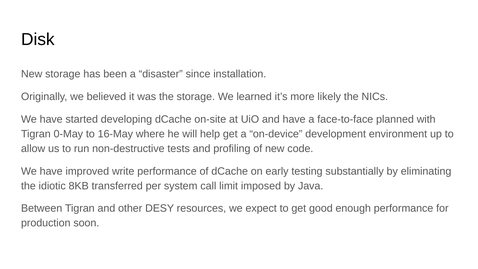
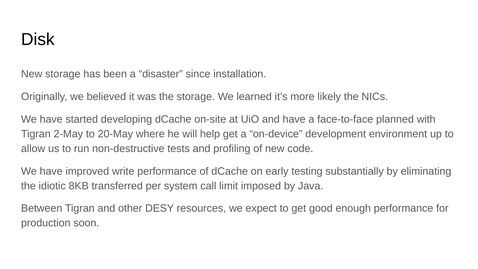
0-May: 0-May -> 2-May
16-May: 16-May -> 20-May
